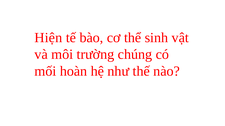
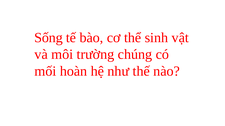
Hiện: Hiện -> Sống
